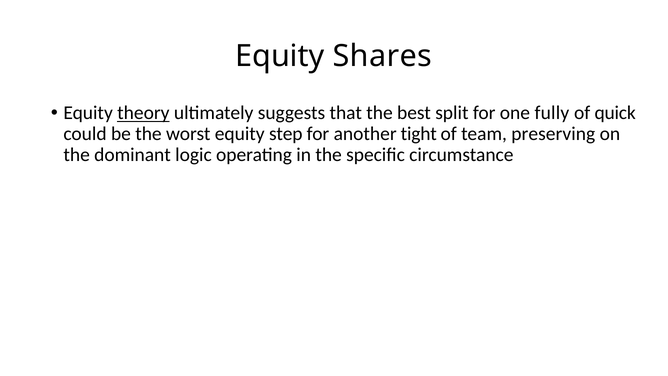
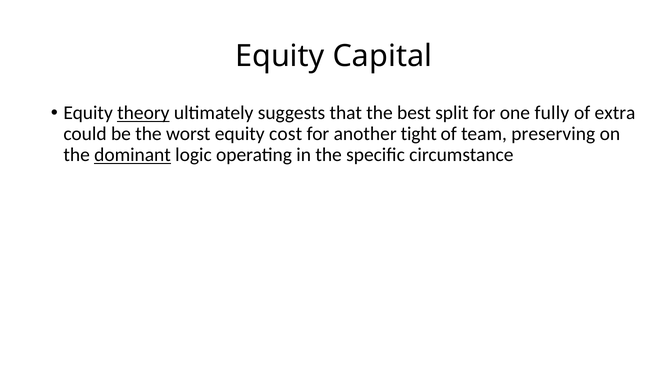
Shares: Shares -> Capital
quick: quick -> extra
step: step -> cost
dominant underline: none -> present
